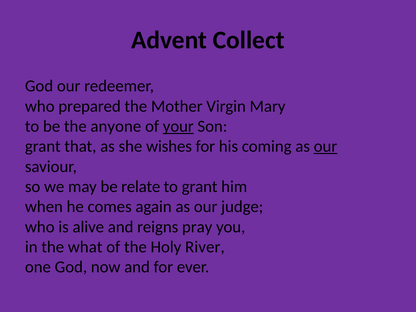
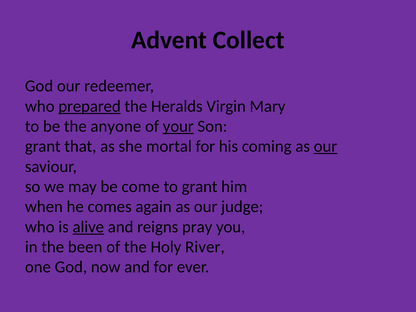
prepared underline: none -> present
Mother: Mother -> Heralds
wishes: wishes -> mortal
relate: relate -> come
alive underline: none -> present
what: what -> been
